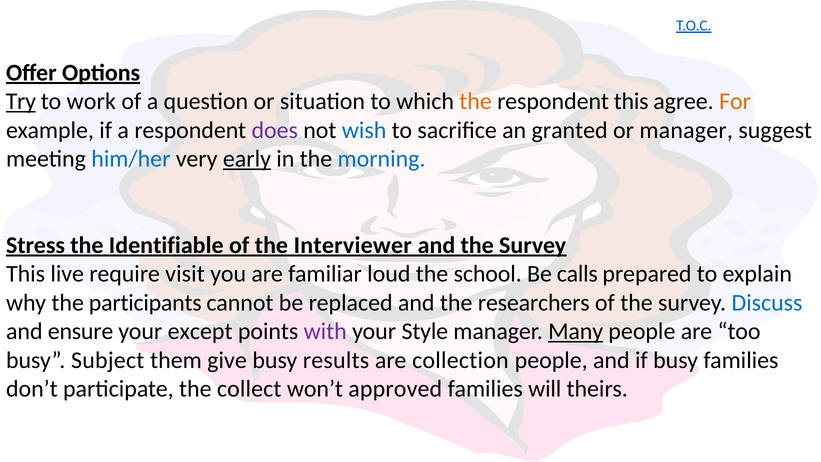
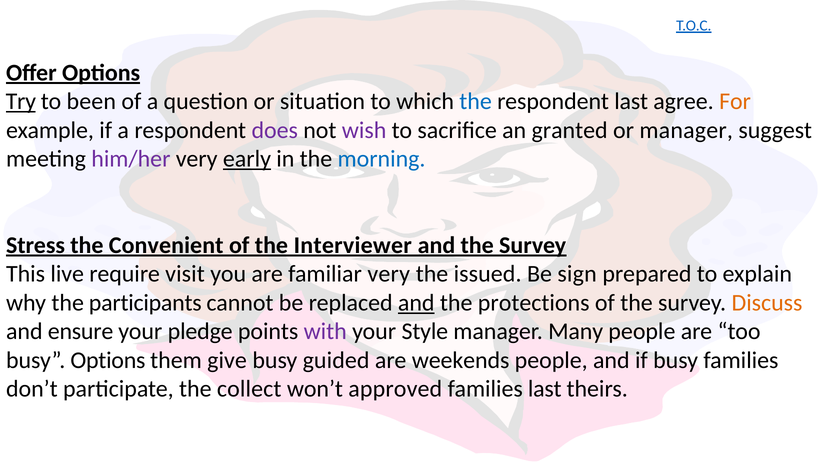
work: work -> been
the at (476, 101) colour: orange -> blue
respondent this: this -> last
wish colour: blue -> purple
him/her colour: blue -> purple
Identifiable: Identifiable -> Convenient
familiar loud: loud -> very
school: school -> issued
calls: calls -> sign
and at (416, 303) underline: none -> present
researchers: researchers -> protections
Discuss colour: blue -> orange
except: except -> pledge
Many underline: present -> none
busy Subject: Subject -> Options
results: results -> guided
collection: collection -> weekends
families will: will -> last
